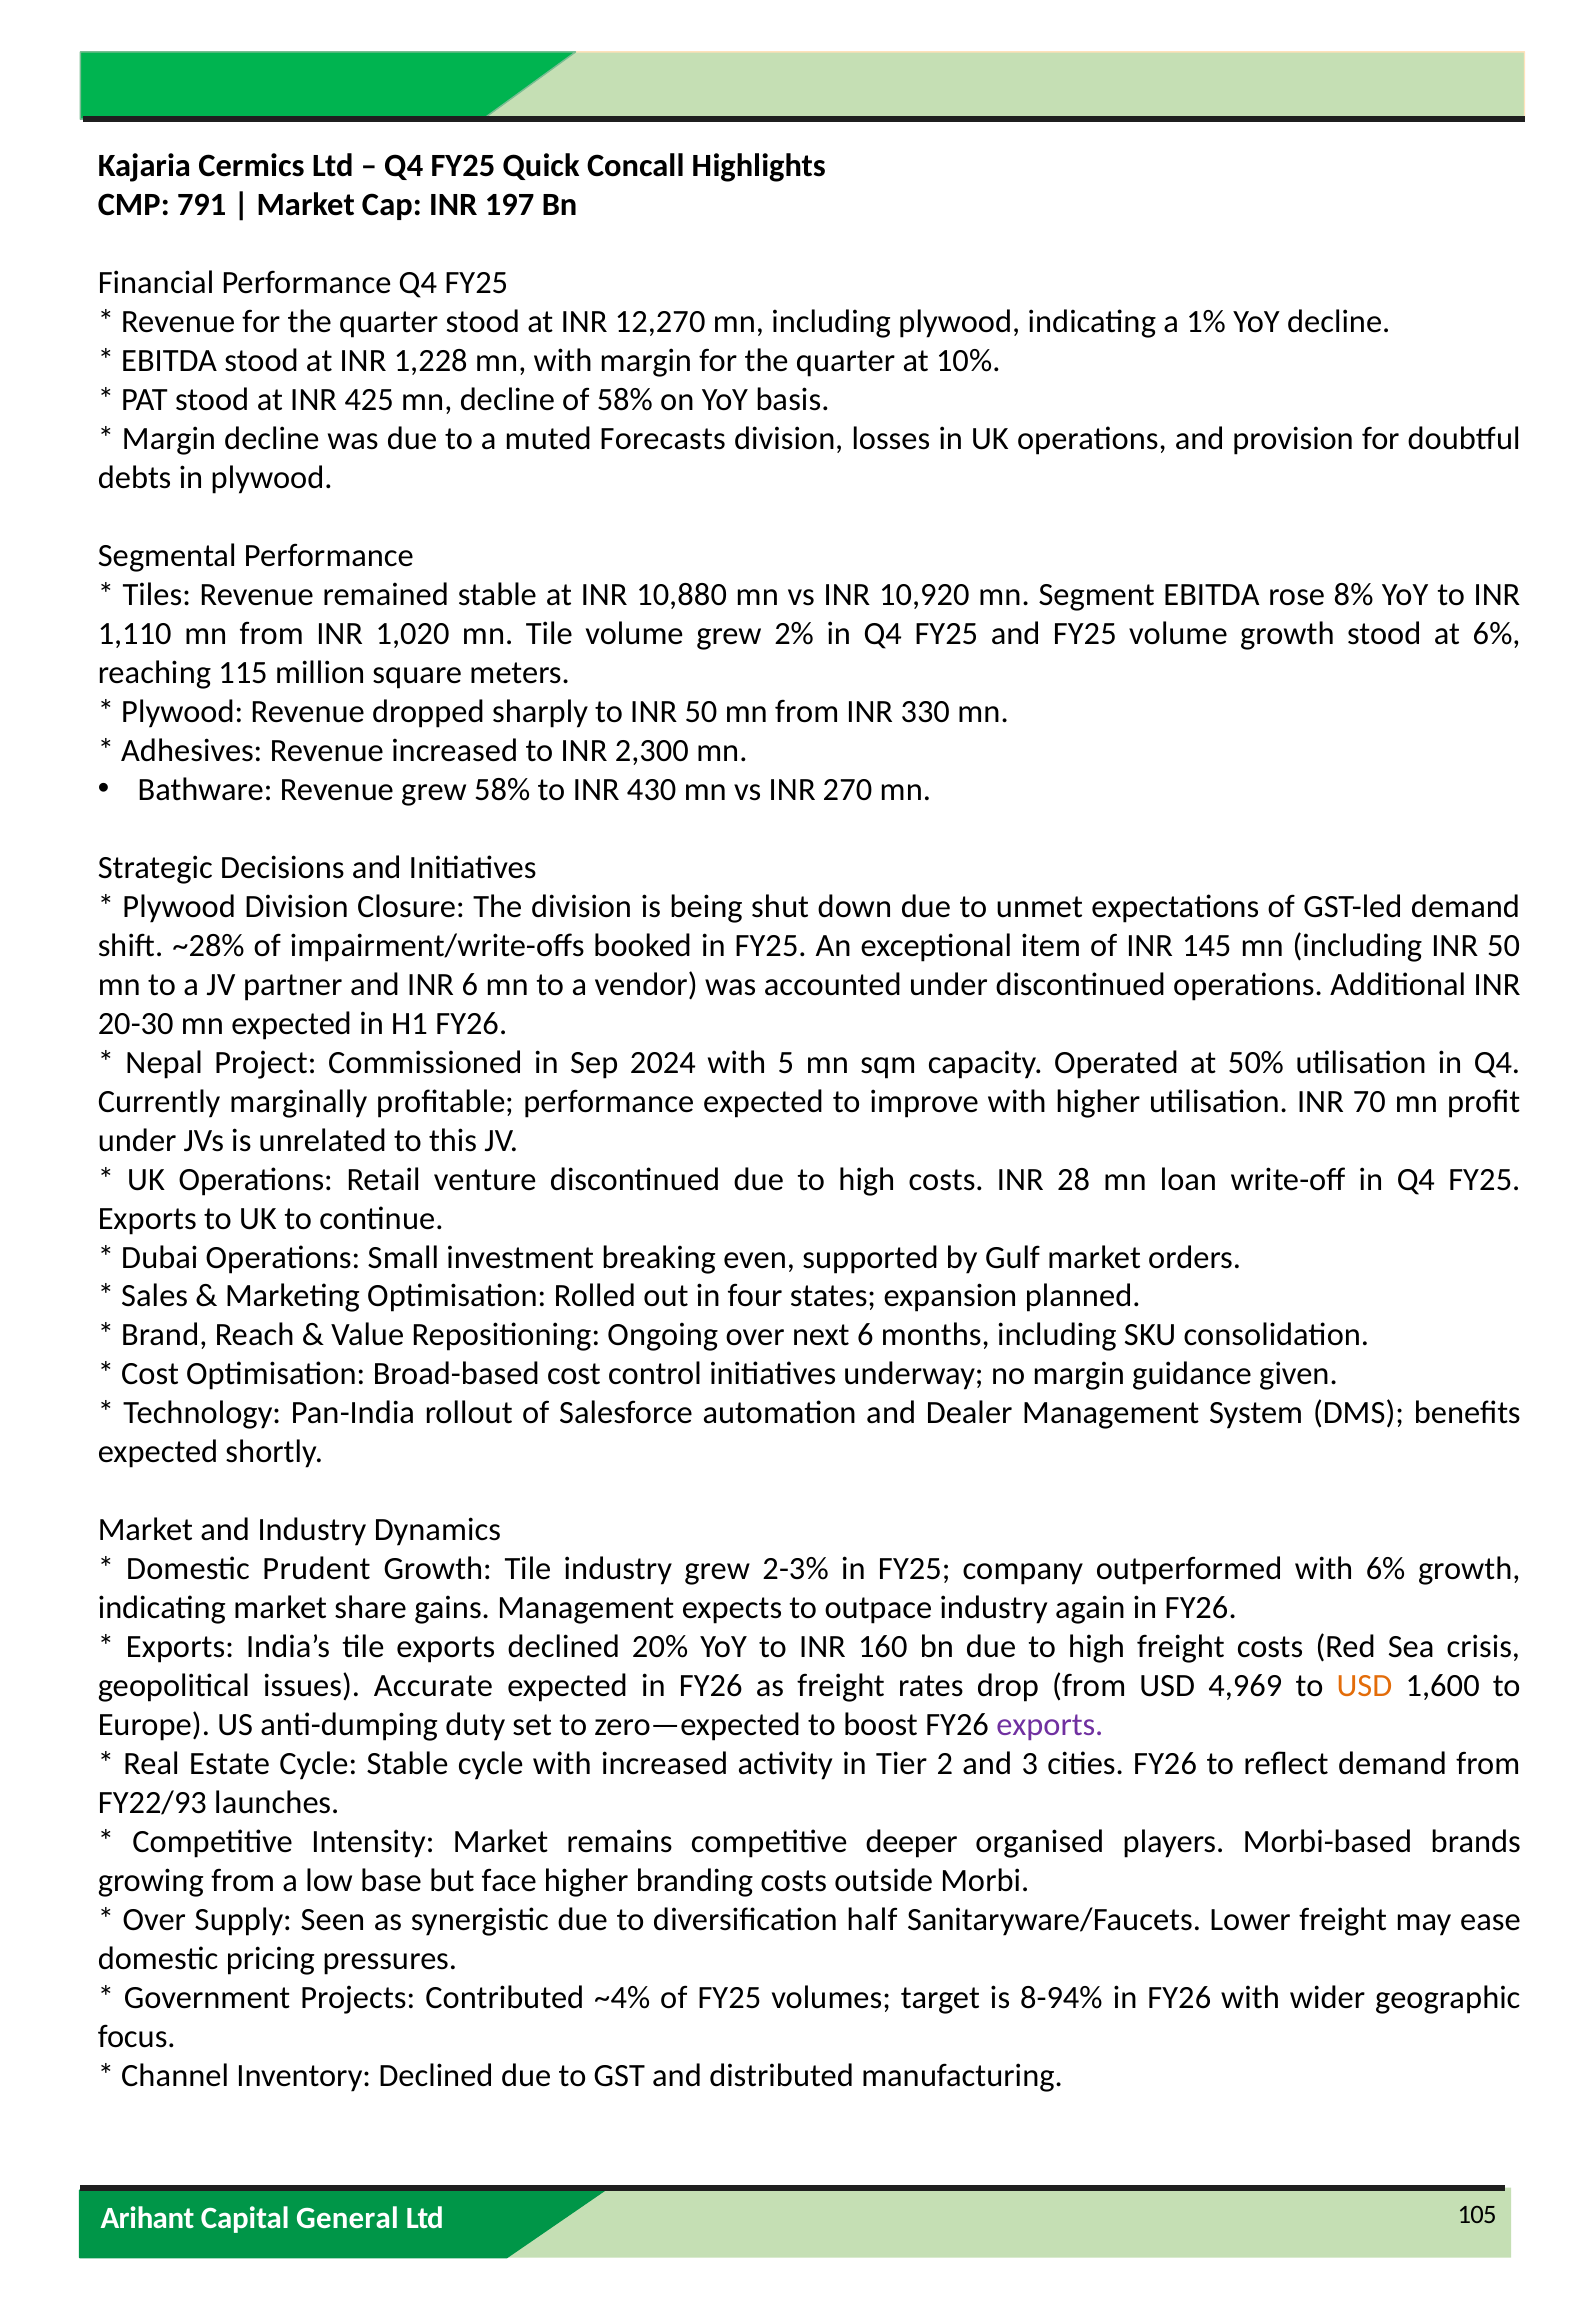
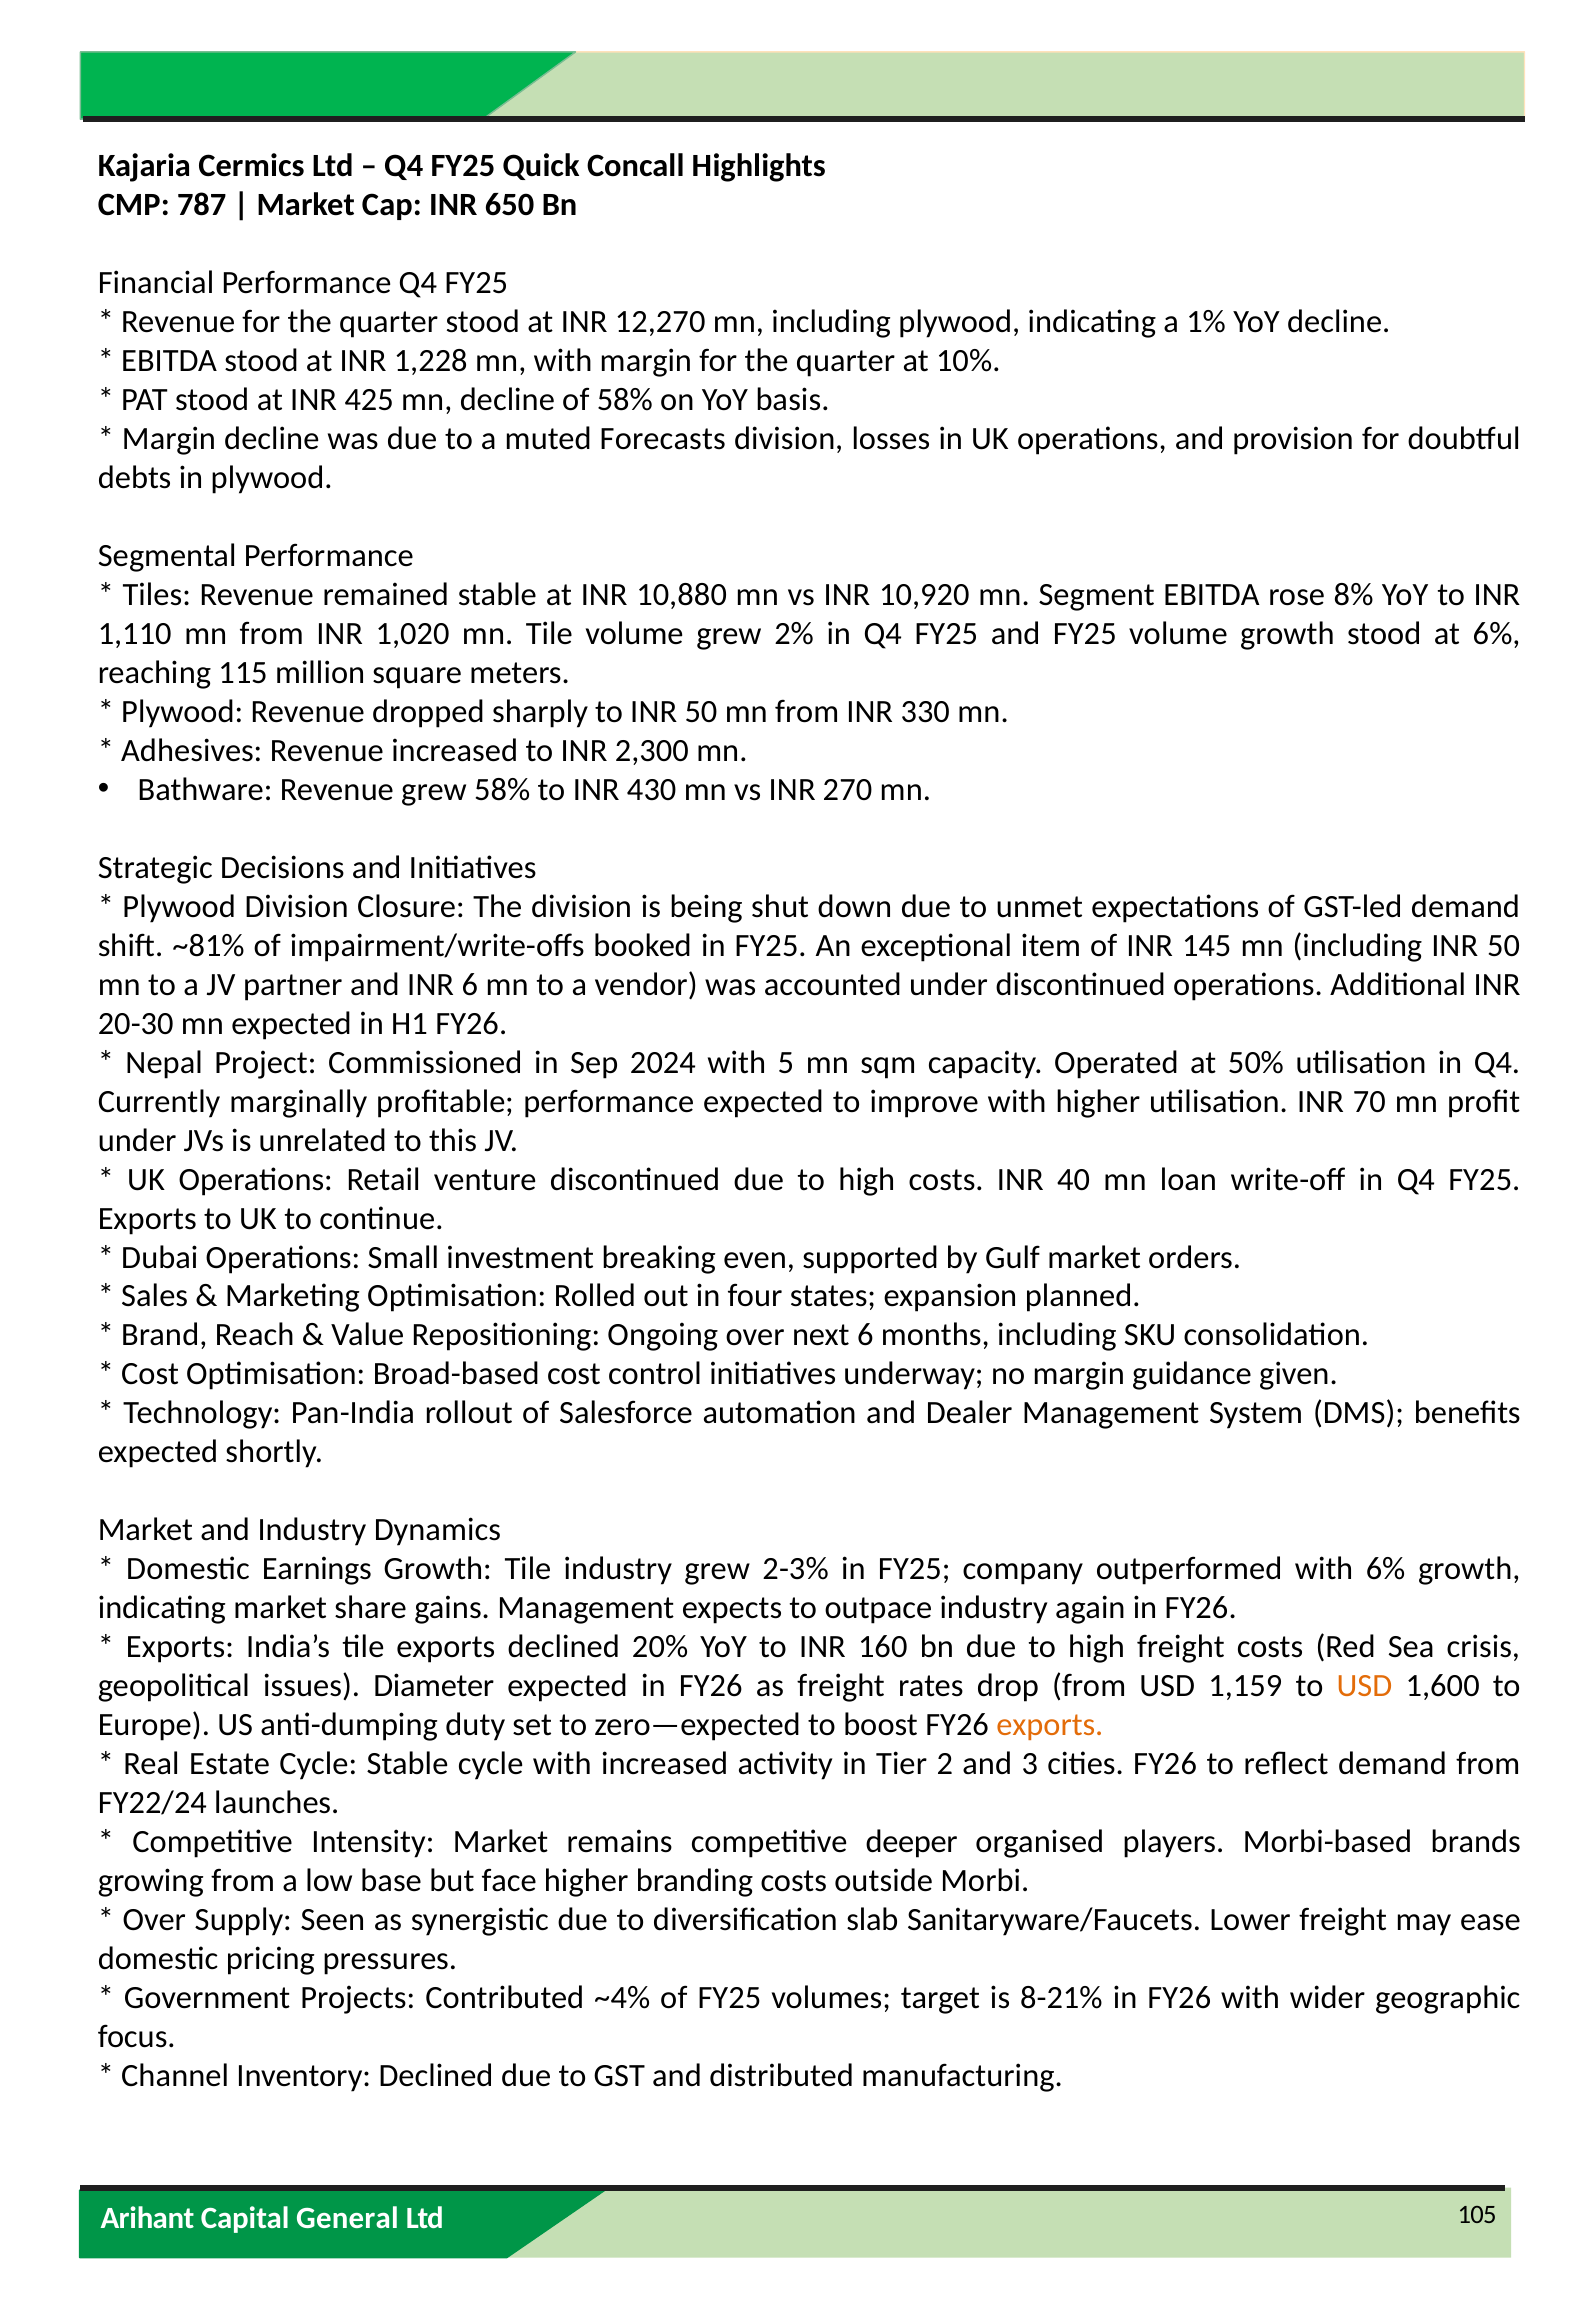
791: 791 -> 787
197: 197 -> 650
~28%: ~28% -> ~81%
28: 28 -> 40
Prudent: Prudent -> Earnings
Accurate: Accurate -> Diameter
4,969: 4,969 -> 1,159
exports at (1050, 1725) colour: purple -> orange
FY22/93: FY22/93 -> FY22/24
half: half -> slab
8-94%: 8-94% -> 8-21%
